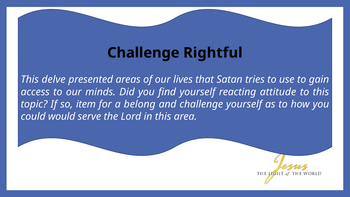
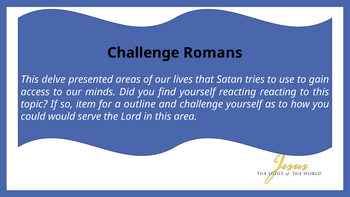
Rightful: Rightful -> Romans
reacting attitude: attitude -> reacting
belong: belong -> outline
